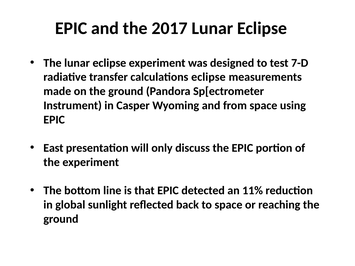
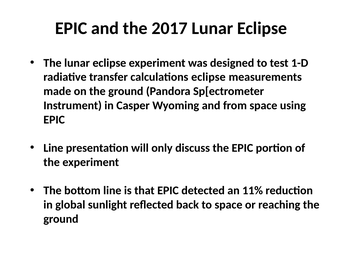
7-D: 7-D -> 1-D
East at (53, 148): East -> Line
